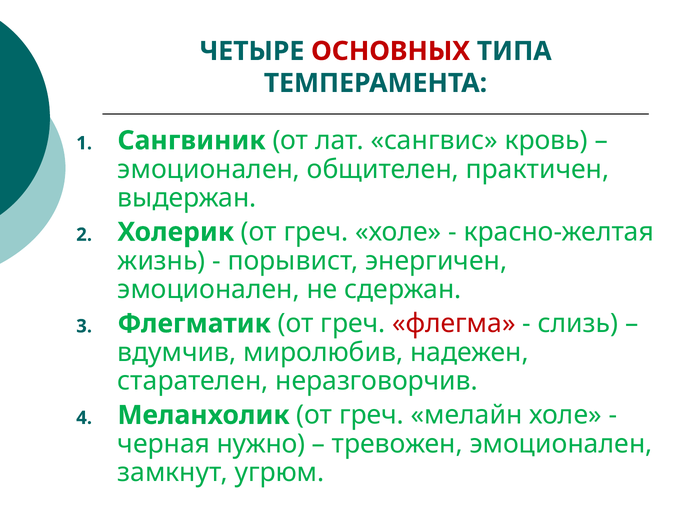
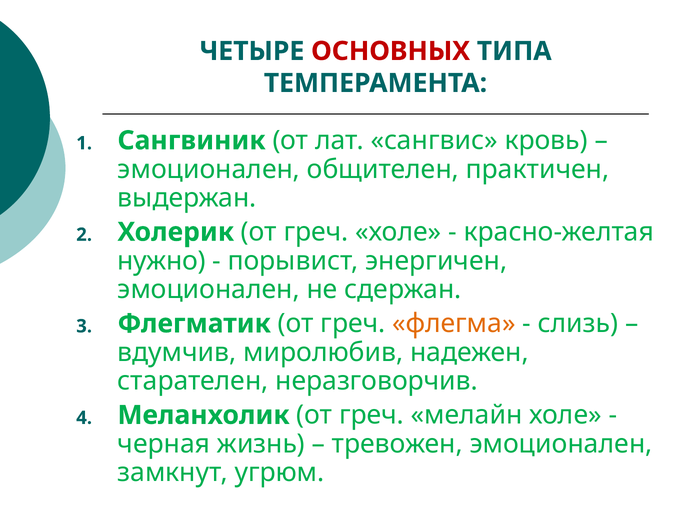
жизнь: жизнь -> нужно
флегма colour: red -> orange
нужно: нужно -> жизнь
